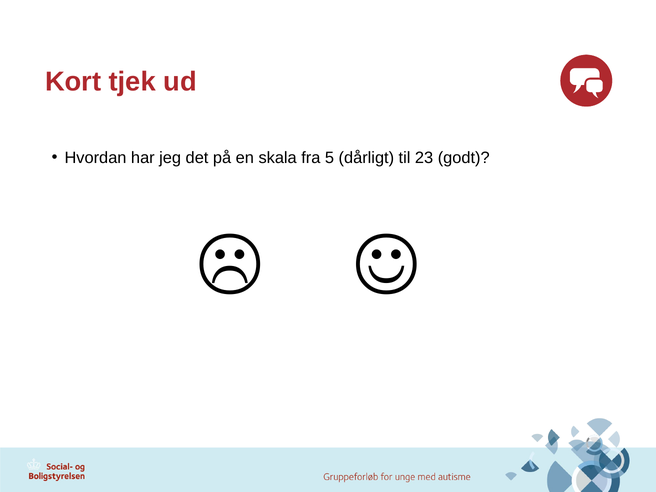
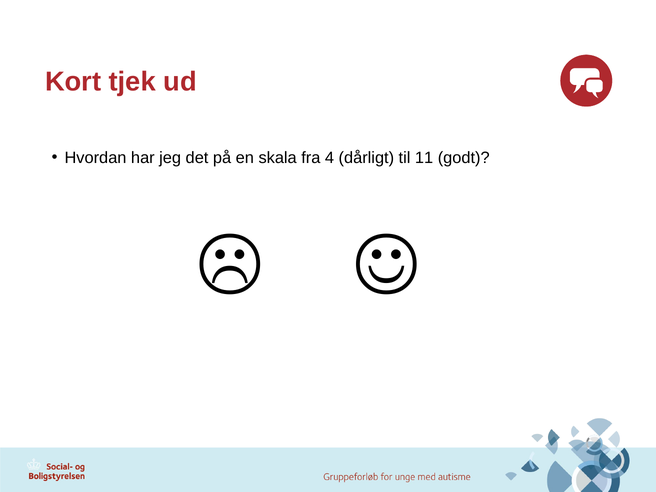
5: 5 -> 4
23: 23 -> 11
